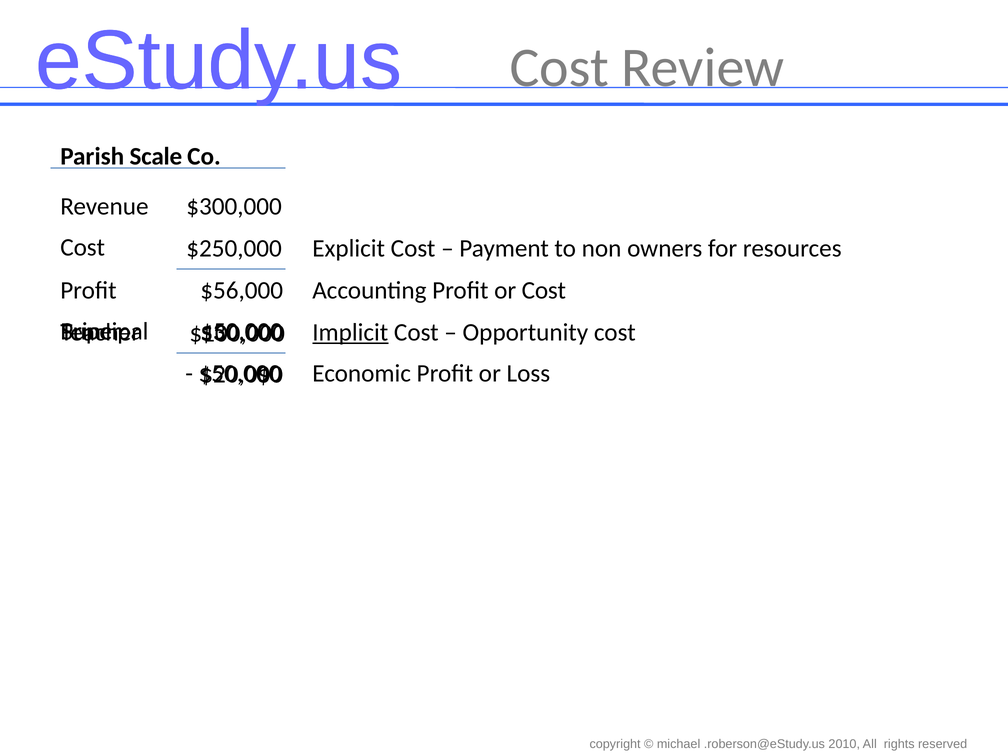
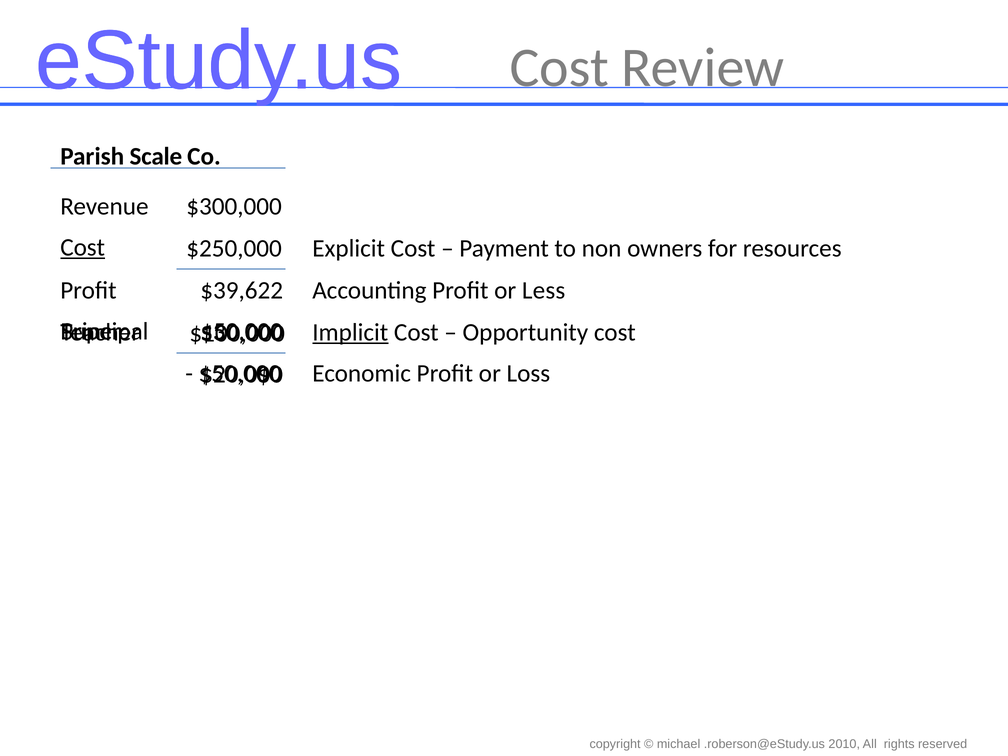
Cost at (83, 247) underline: none -> present
$56,000: $56,000 -> $39,622
or Cost: Cost -> Less
